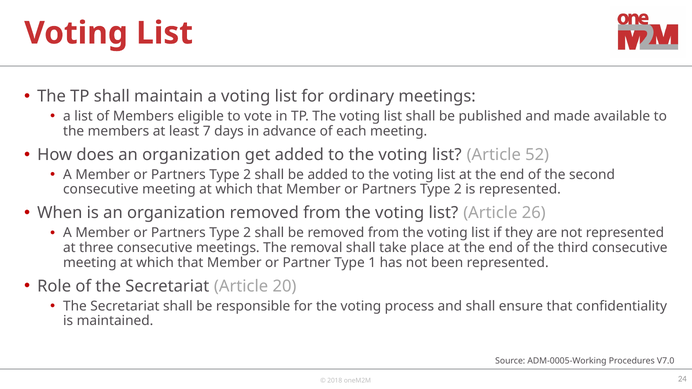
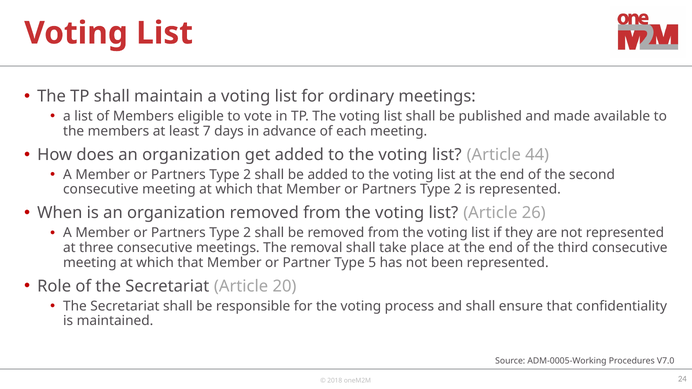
52: 52 -> 44
1: 1 -> 5
